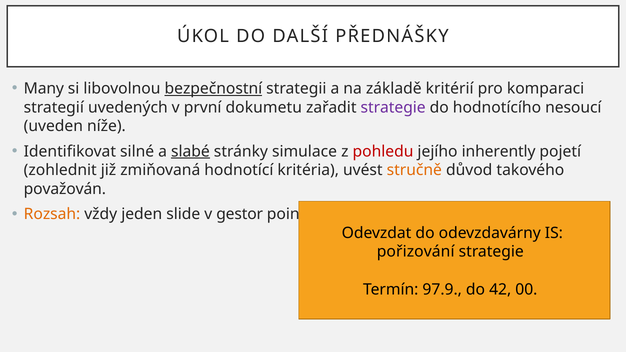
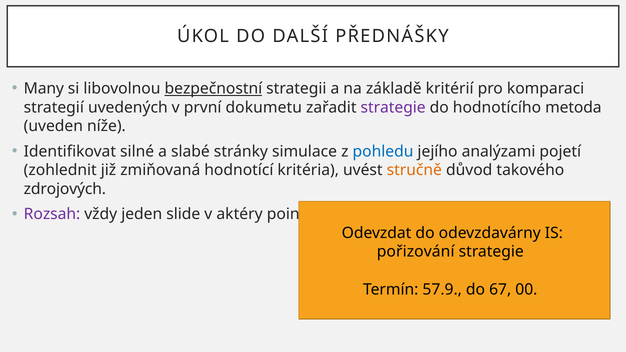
nesoucí: nesoucí -> metoda
slabé at (190, 152) underline: present -> none
pohledu colour: red -> blue
inherently: inherently -> analýzami
považován: považován -> zdrojových
Rozsah colour: orange -> purple
gestor: gestor -> aktéry
97.9: 97.9 -> 57.9
42: 42 -> 67
